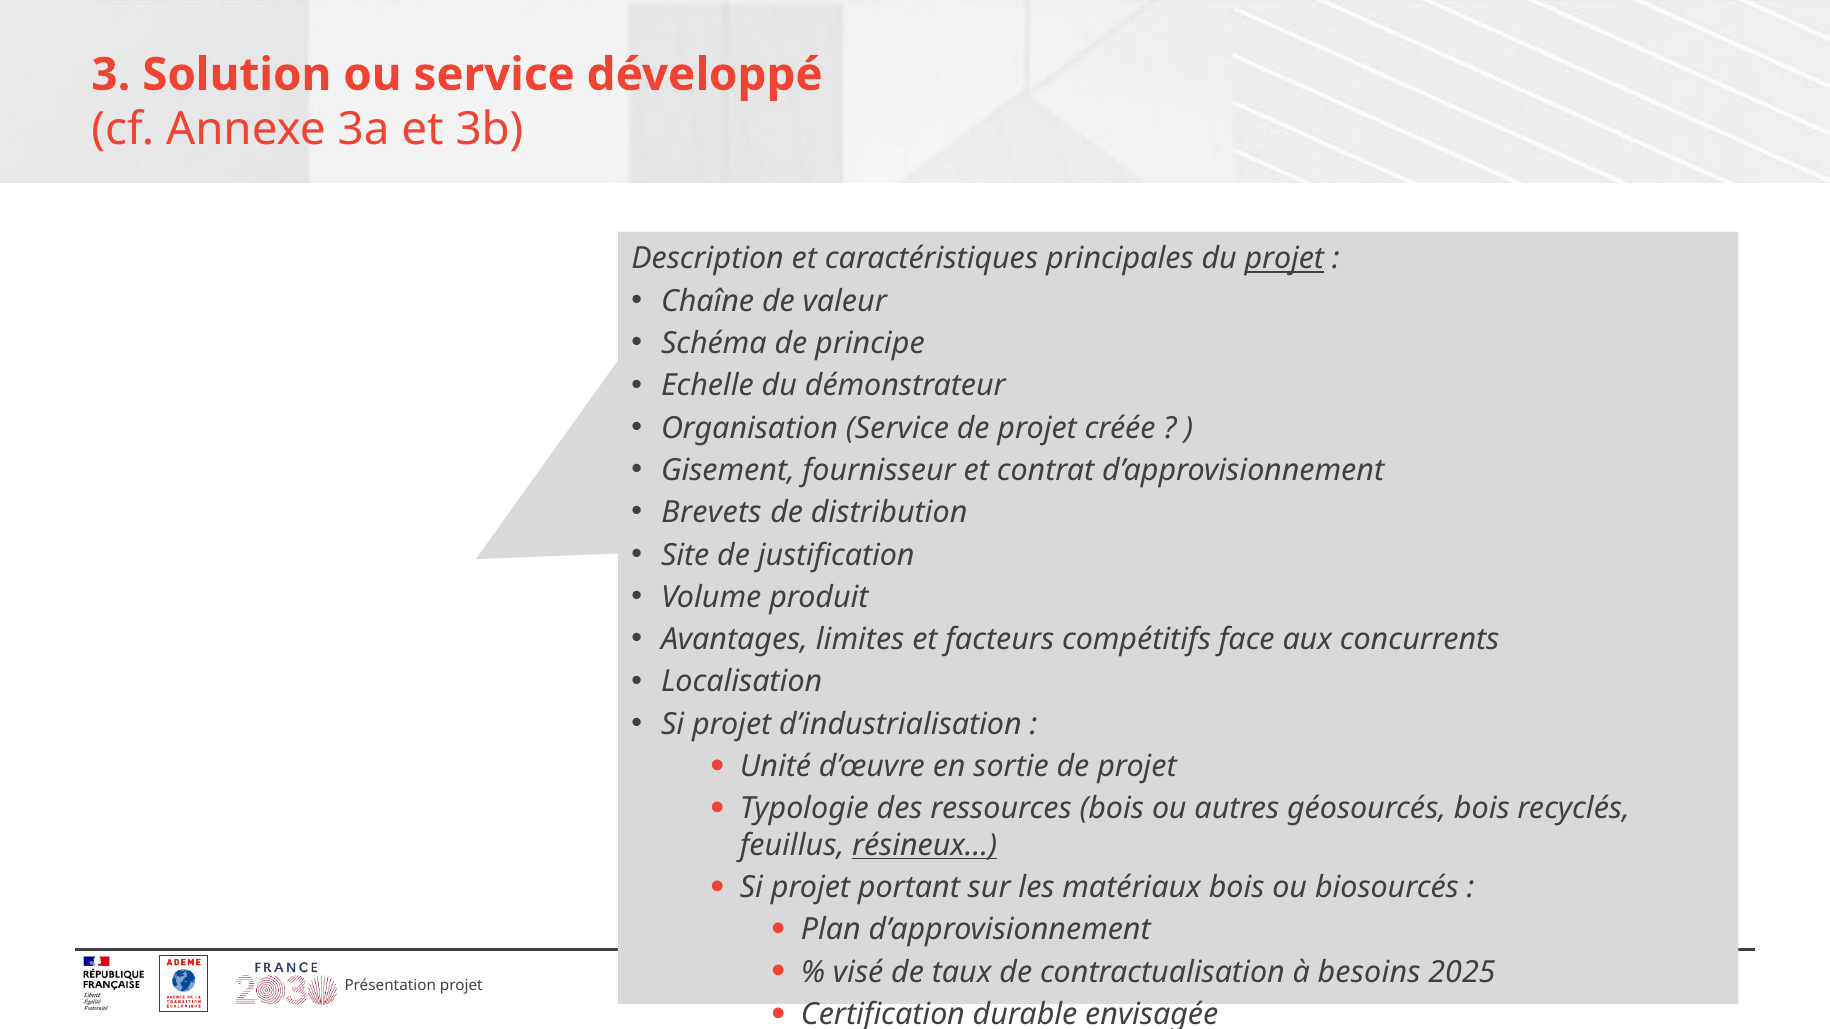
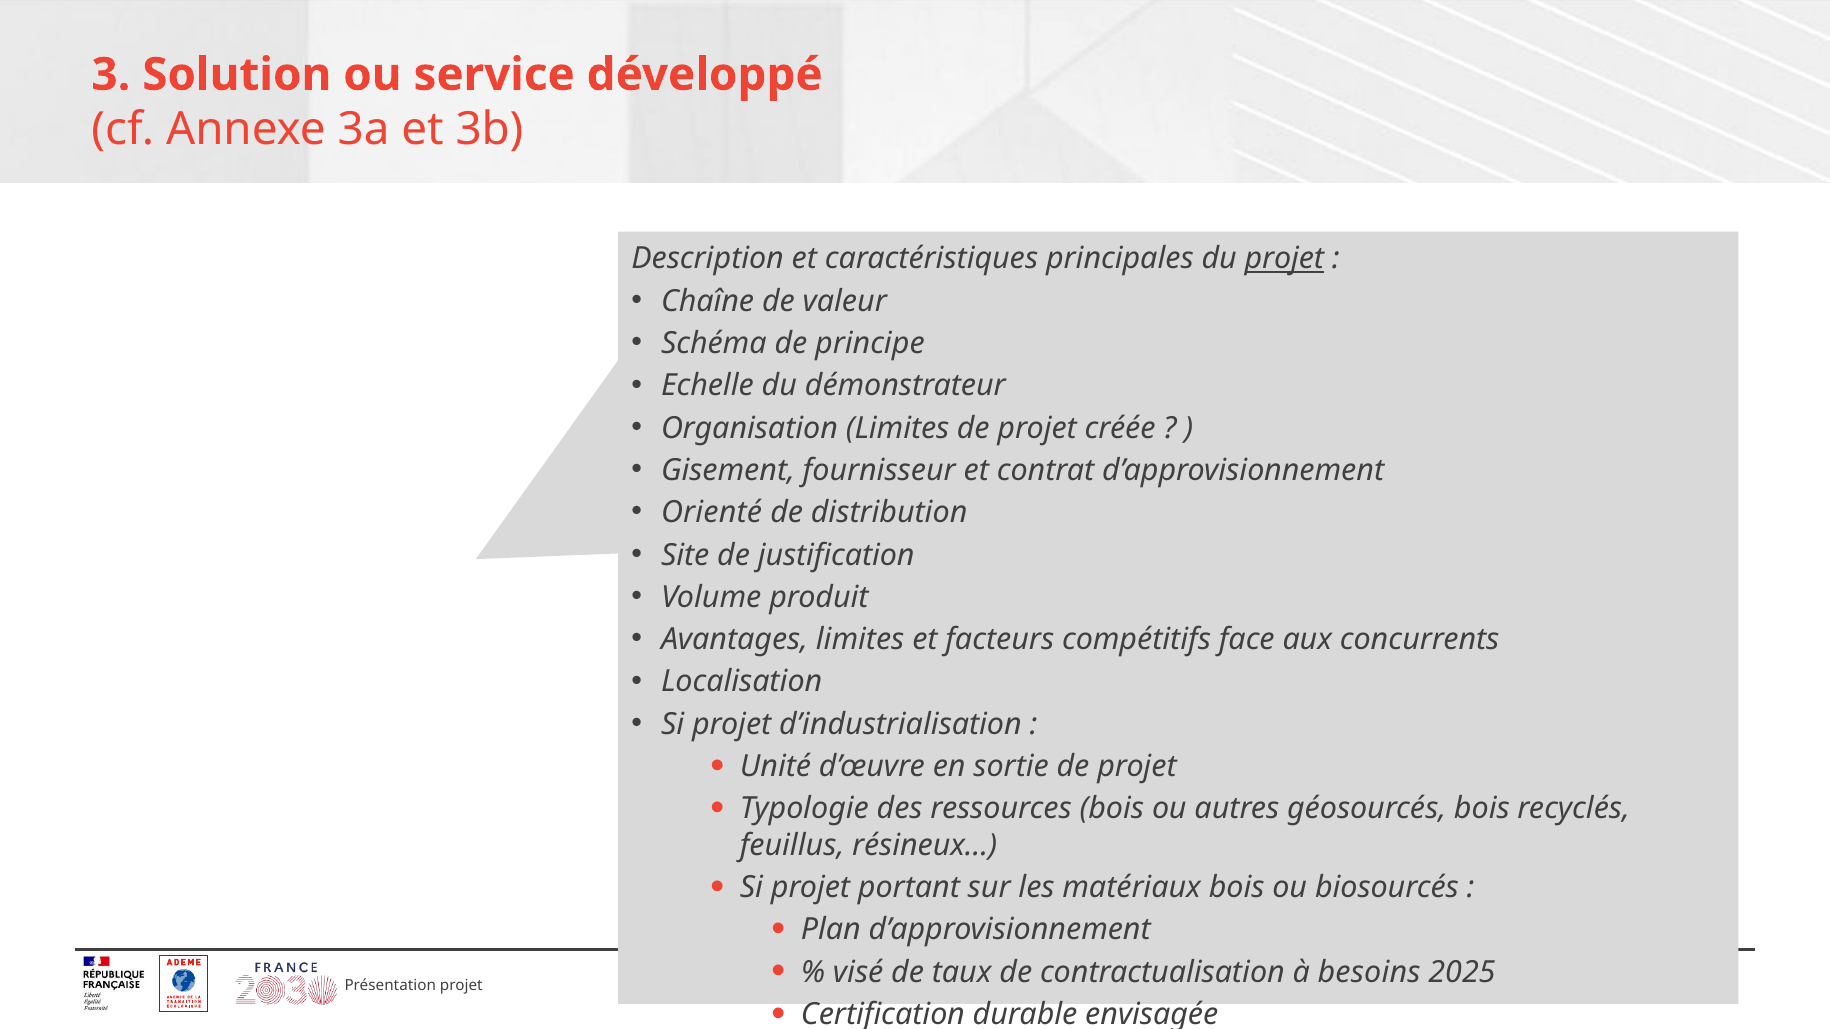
Organisation Service: Service -> Limites
Brevets: Brevets -> Orienté
résineux… underline: present -> none
